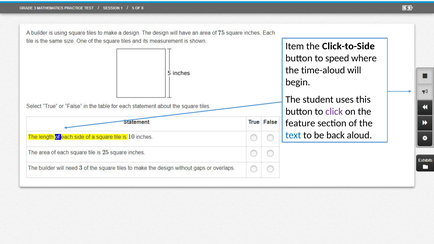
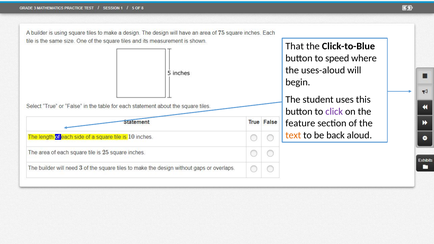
Item: Item -> That
Click-to-Side: Click-to-Side -> Click-to-Blue
time-aloud: time-aloud -> uses-aloud
text colour: blue -> orange
